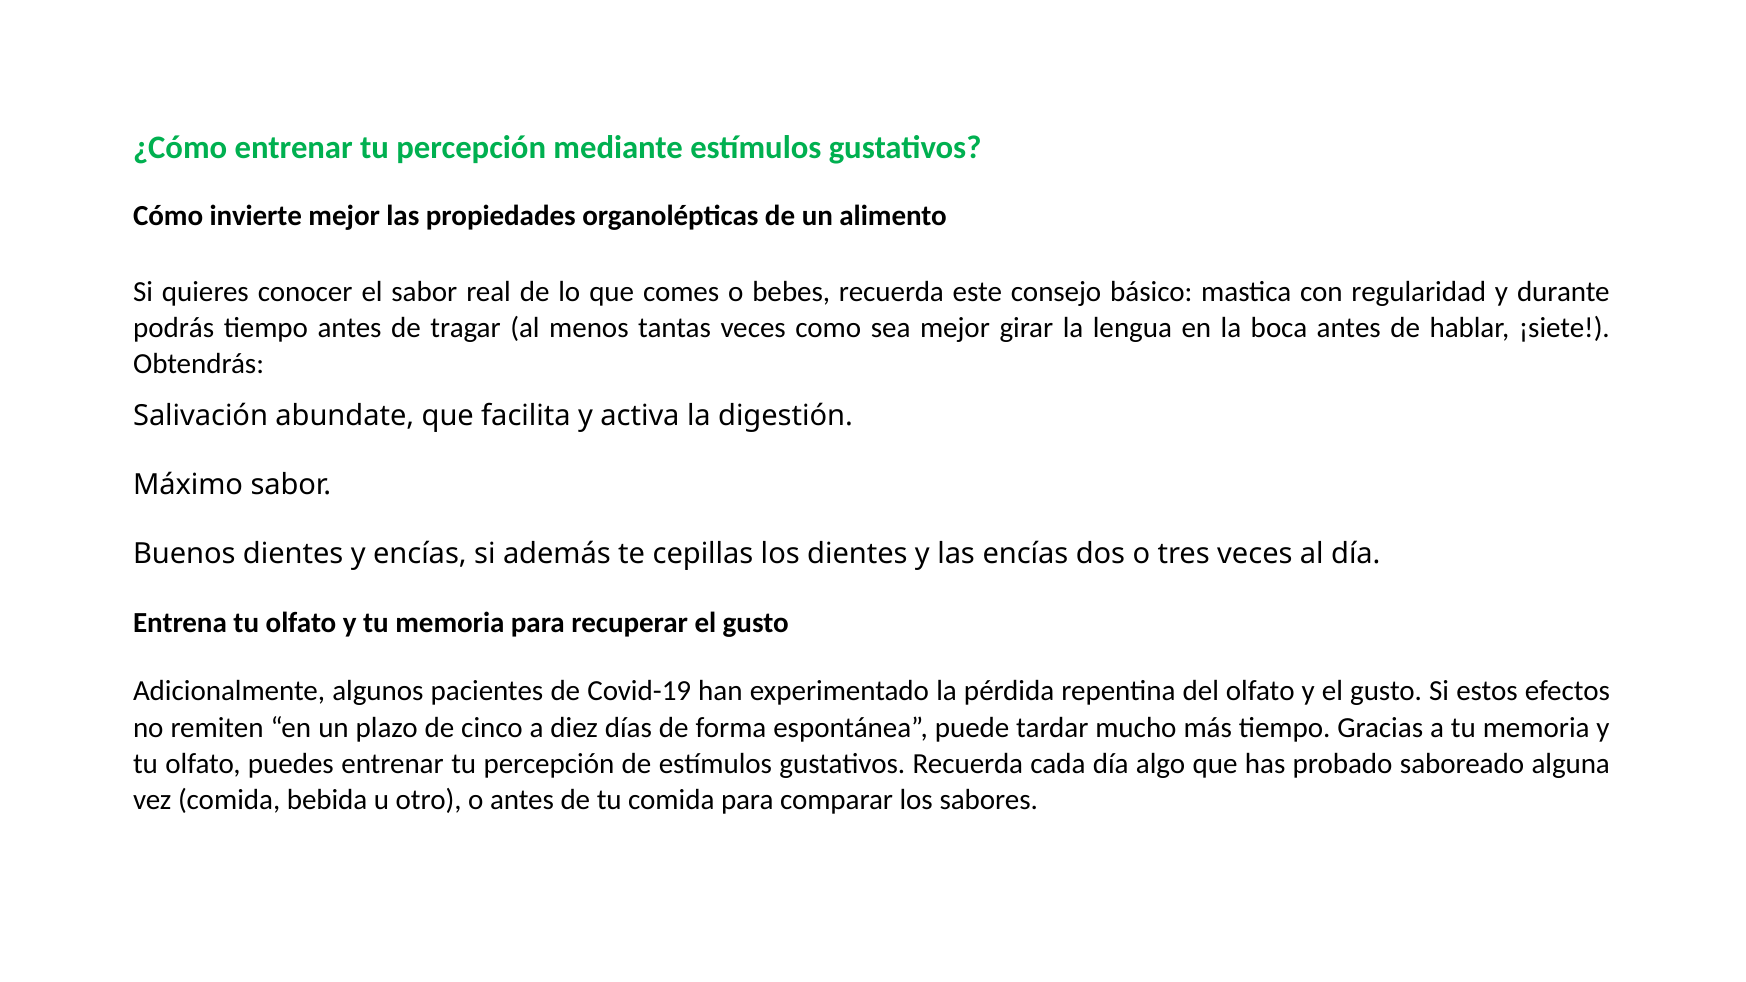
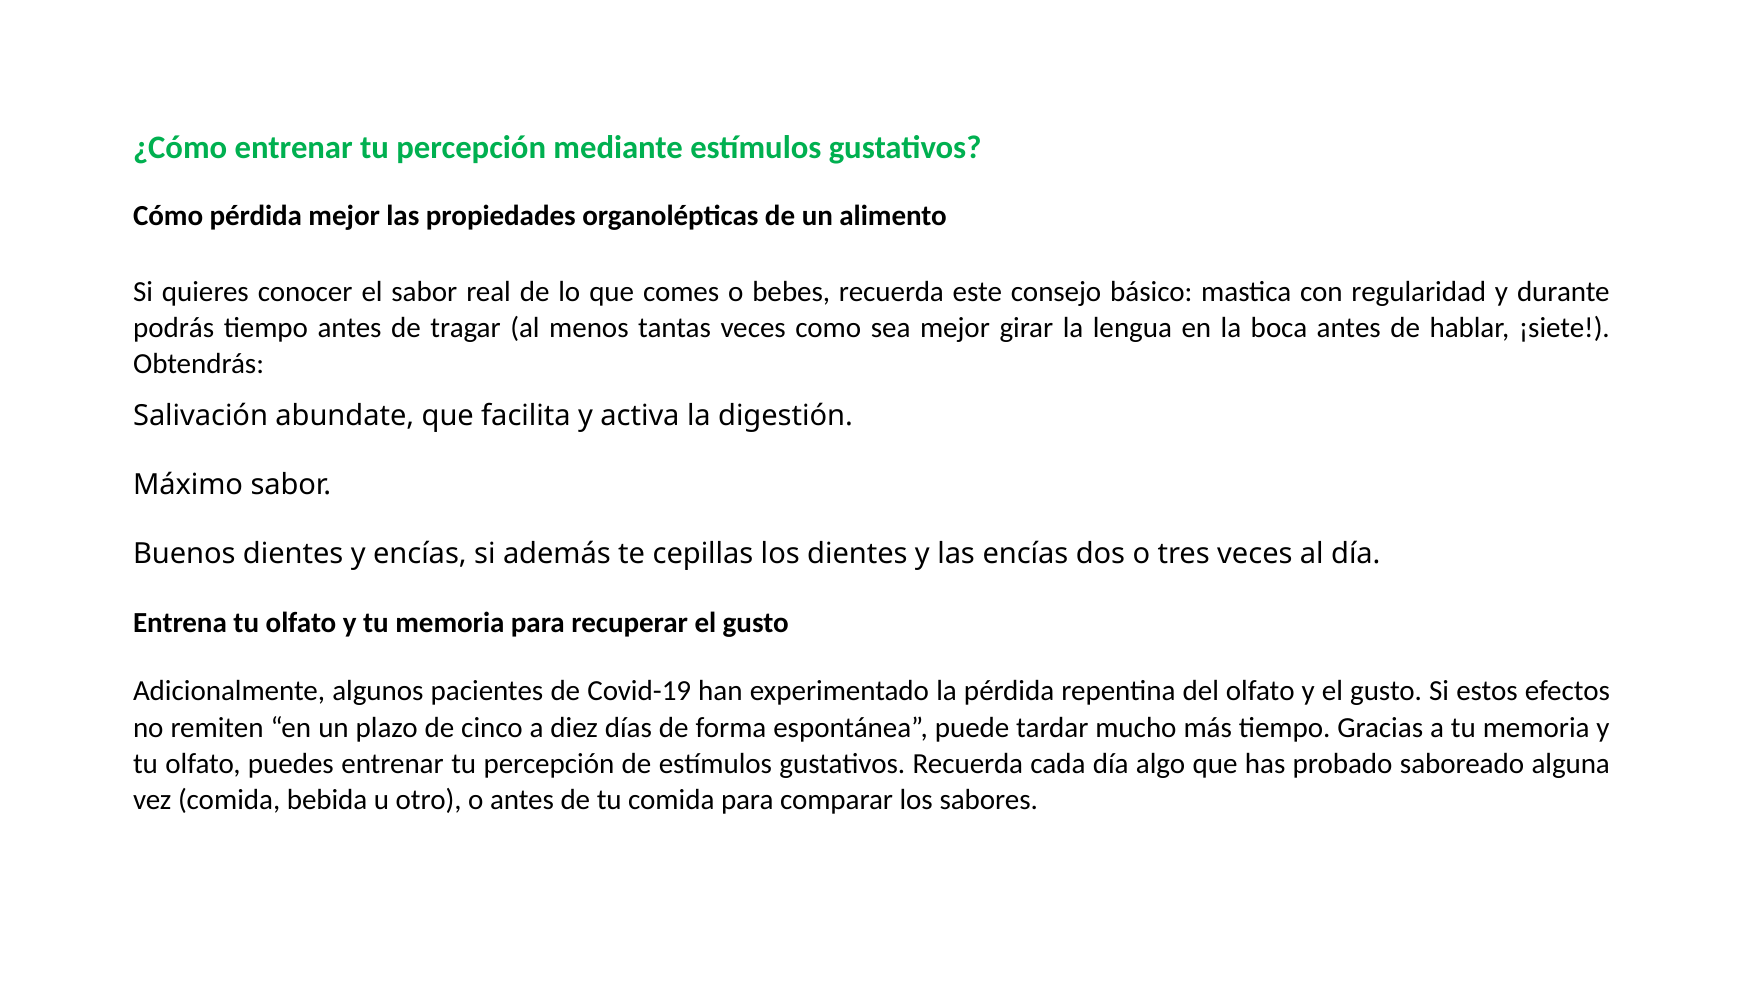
Cómo invierte: invierte -> pérdida
